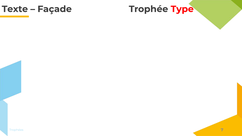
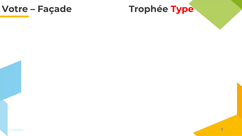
Texte: Texte -> Votre
